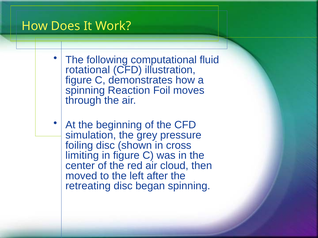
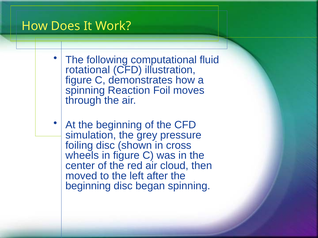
limiting: limiting -> wheels
retreating at (88, 186): retreating -> beginning
